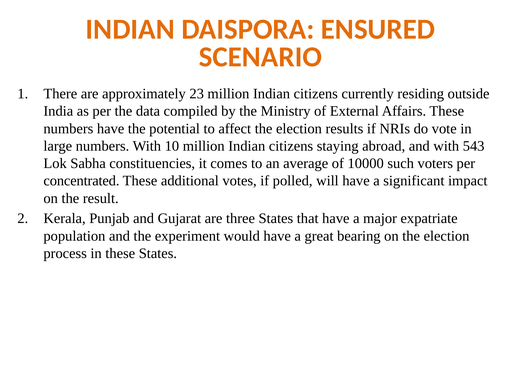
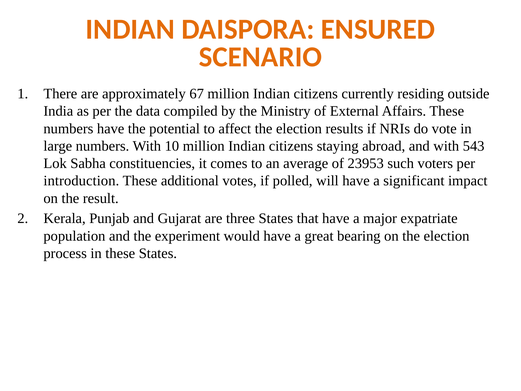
23: 23 -> 67
10000: 10000 -> 23953
concentrated: concentrated -> introduction
